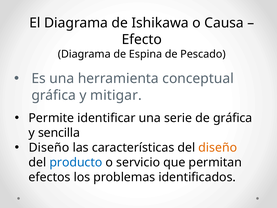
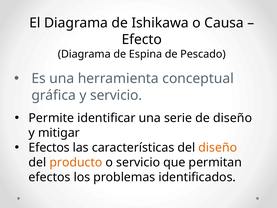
y mitigar: mitigar -> servicio
de gráfica: gráfica -> diseño
sencilla: sencilla -> mitigar
Diseño at (49, 147): Diseño -> Efectos
producto colour: blue -> orange
